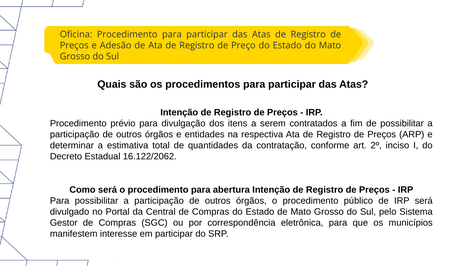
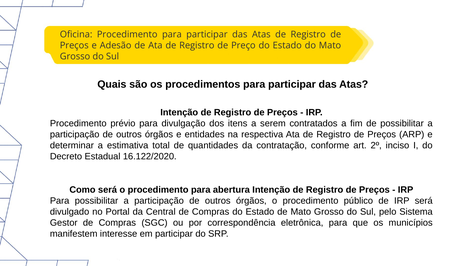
16.122/2062: 16.122/2062 -> 16.122/2020
